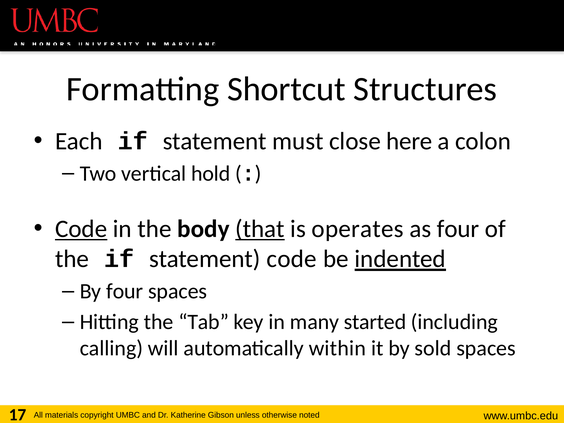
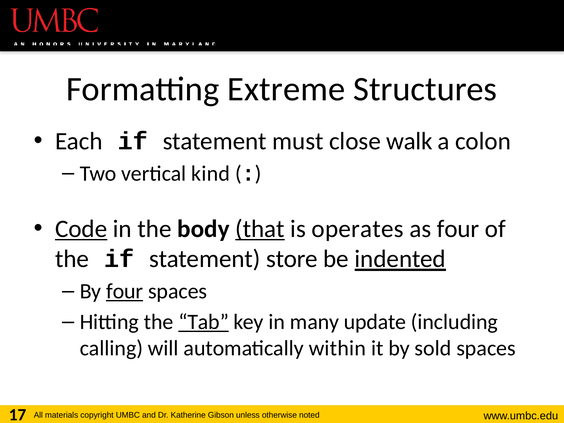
Shortcut: Shortcut -> Extreme
here: here -> walk
hold: hold -> kind
statement code: code -> store
four at (125, 291) underline: none -> present
Tab underline: none -> present
started: started -> update
